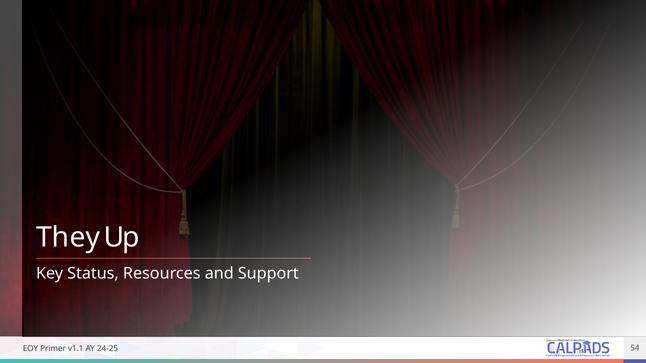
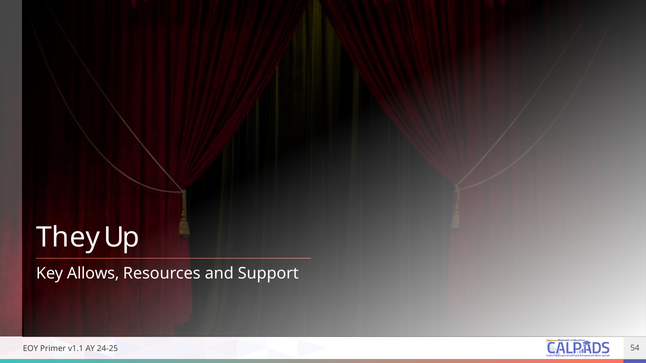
Status: Status -> Allows
